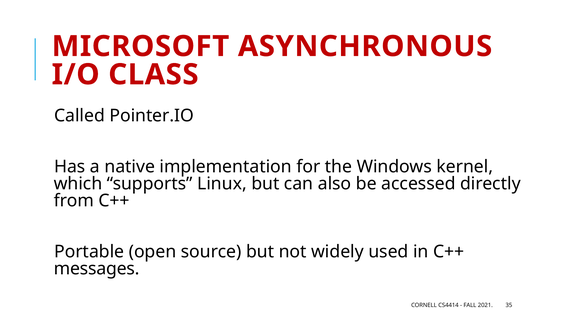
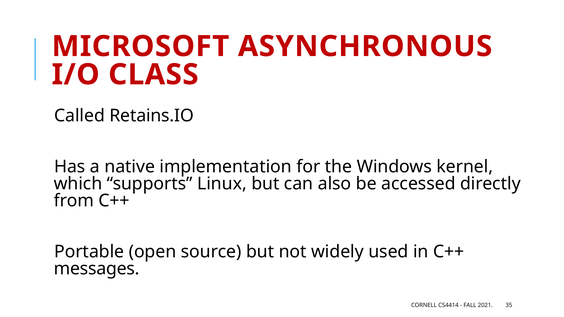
Pointer.IO: Pointer.IO -> Retains.IO
